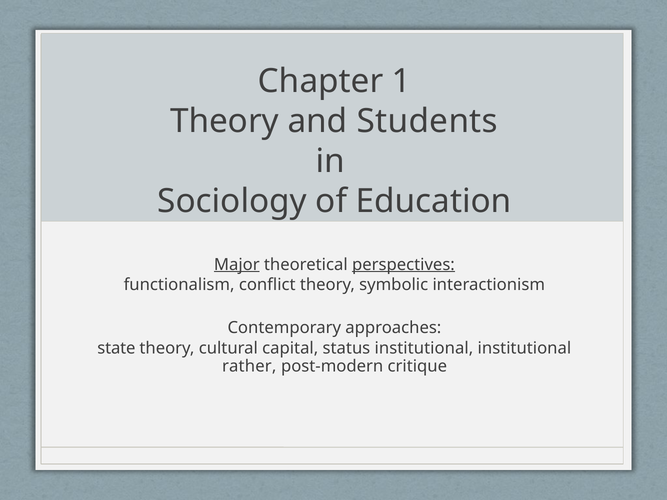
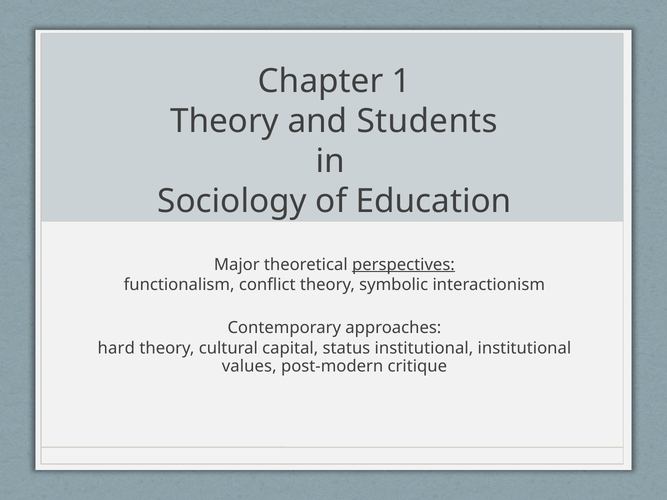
Major underline: present -> none
state: state -> hard
rather: rather -> values
